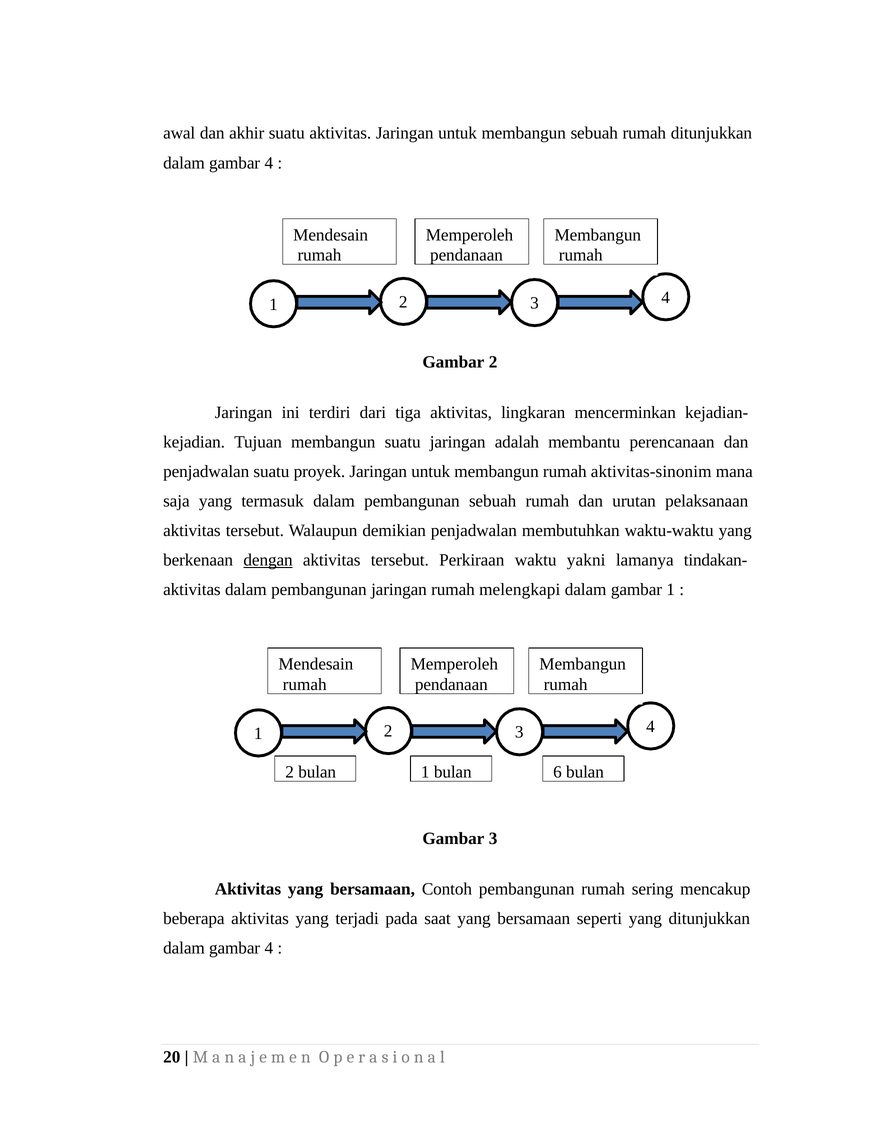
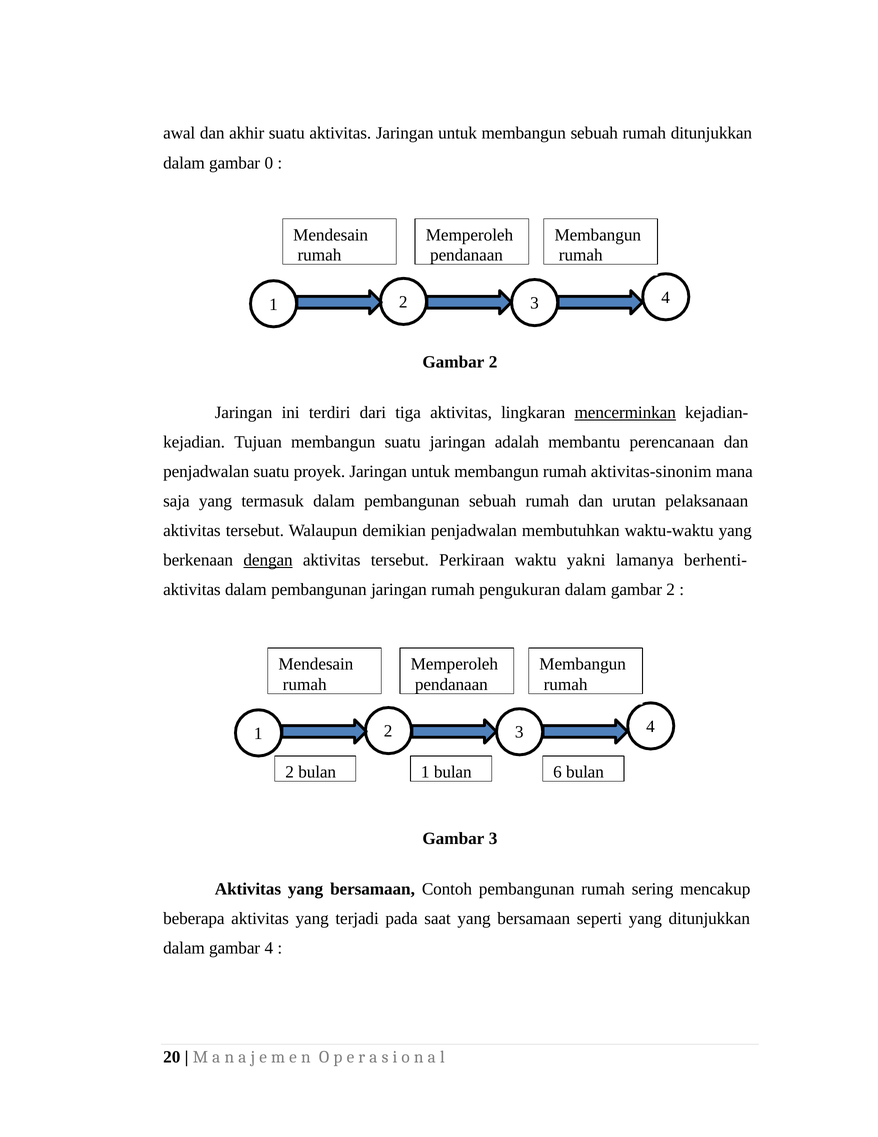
4 at (269, 163): 4 -> 0
mencerminkan underline: none -> present
tindakan-: tindakan- -> berhenti-
melengkapi: melengkapi -> pengukuran
dalam gambar 1: 1 -> 2
